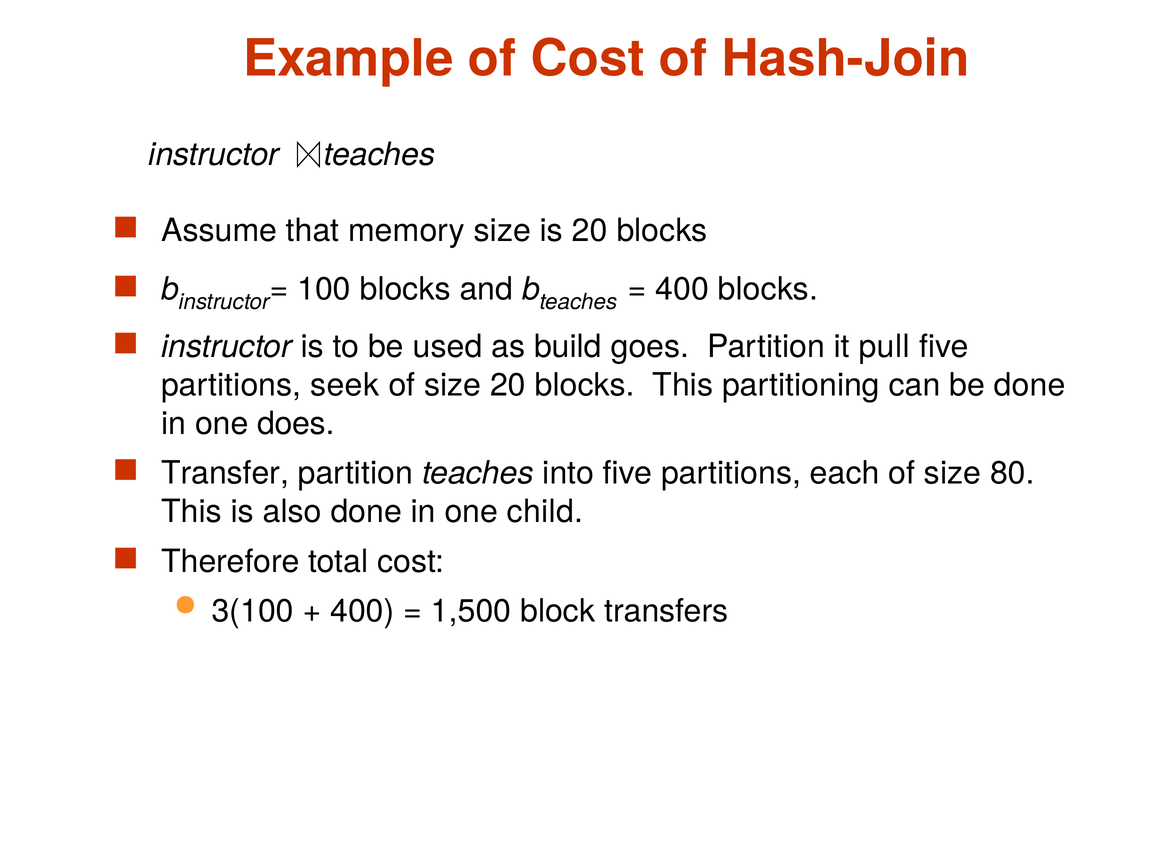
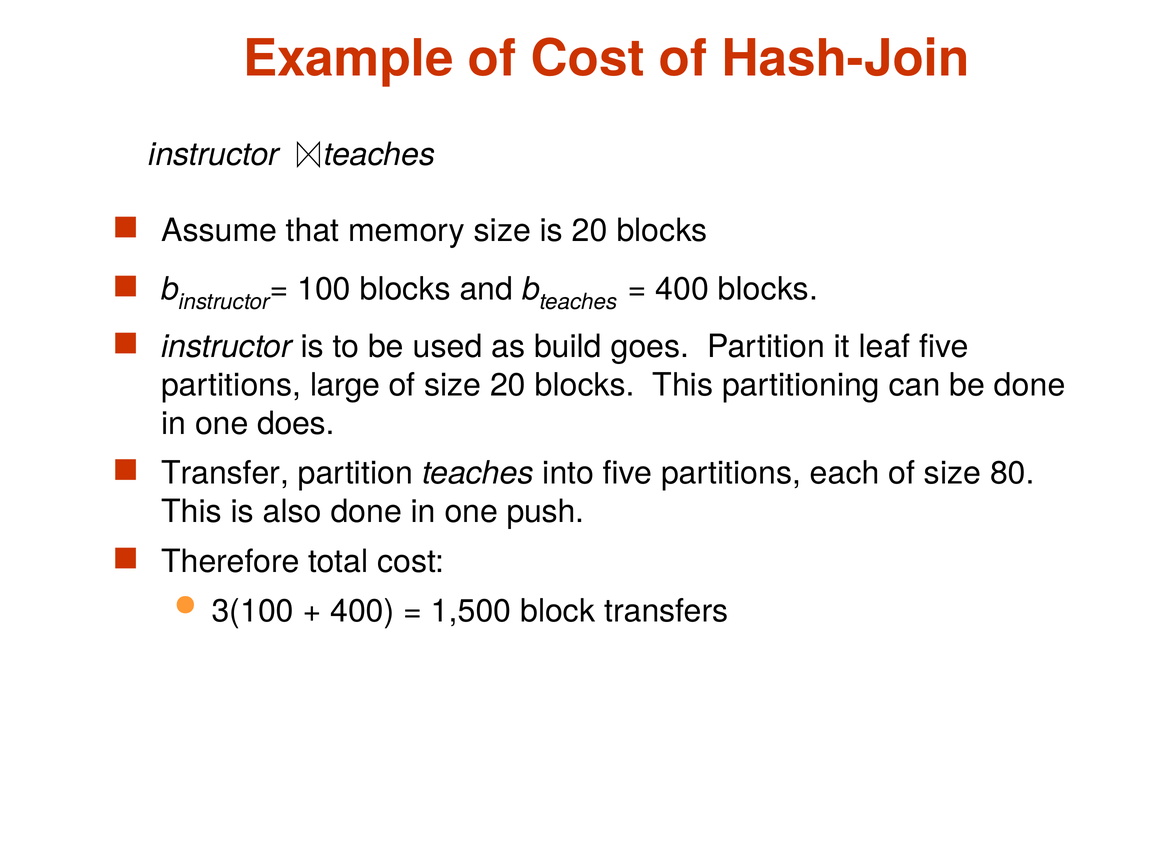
pull: pull -> leaf
seek: seek -> large
child: child -> push
